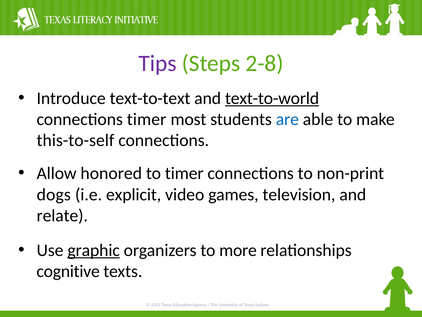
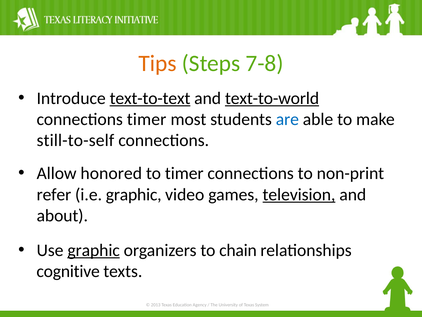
Tips colour: purple -> orange
2-8: 2-8 -> 7-8
text-to-text underline: none -> present
this-to-self: this-to-self -> still-to-self
dogs: dogs -> refer
i.e explicit: explicit -> graphic
television underline: none -> present
relate: relate -> about
more: more -> chain
